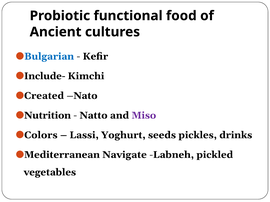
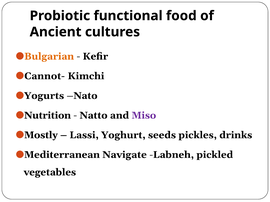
Bulgarian colour: blue -> orange
Include-: Include- -> Cannot-
Created: Created -> Yogurts
Colors: Colors -> Mostly
